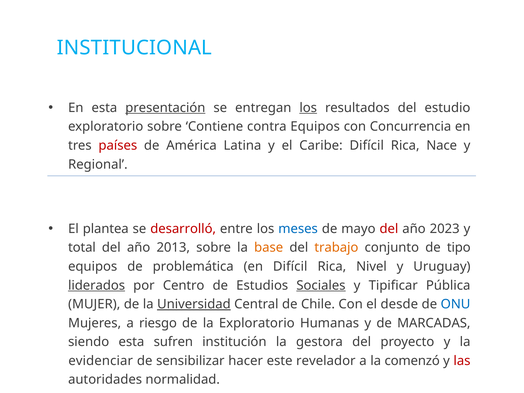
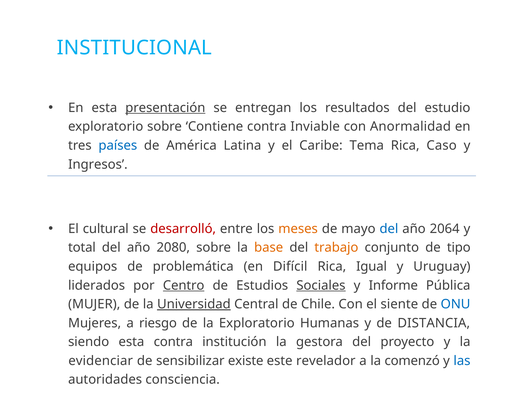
los at (308, 108) underline: present -> none
contra Equipos: Equipos -> Inviable
Concurrencia: Concurrencia -> Anormalidad
países colour: red -> blue
Caribe Difícil: Difícil -> Tema
Nace: Nace -> Caso
Regional: Regional -> Ingresos
plantea: plantea -> cultural
meses colour: blue -> orange
del at (389, 229) colour: red -> blue
2023: 2023 -> 2064
2013: 2013 -> 2080
Nivel: Nivel -> Igual
liderados underline: present -> none
Centro underline: none -> present
Tipificar: Tipificar -> Informe
desde: desde -> siente
MARCADAS: MARCADAS -> DISTANCIA
esta sufren: sufren -> contra
hacer: hacer -> existe
las colour: red -> blue
normalidad: normalidad -> consciencia
